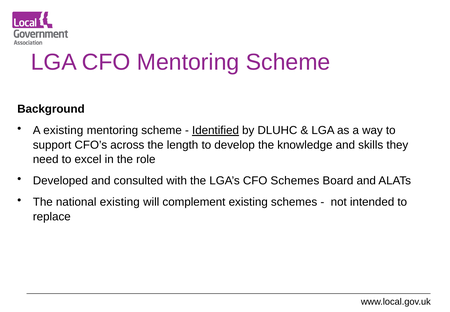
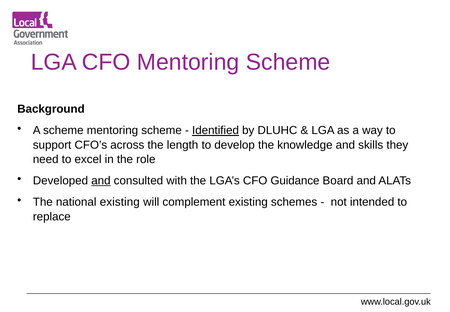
A existing: existing -> scheme
and at (101, 181) underline: none -> present
CFO Schemes: Schemes -> Guidance
